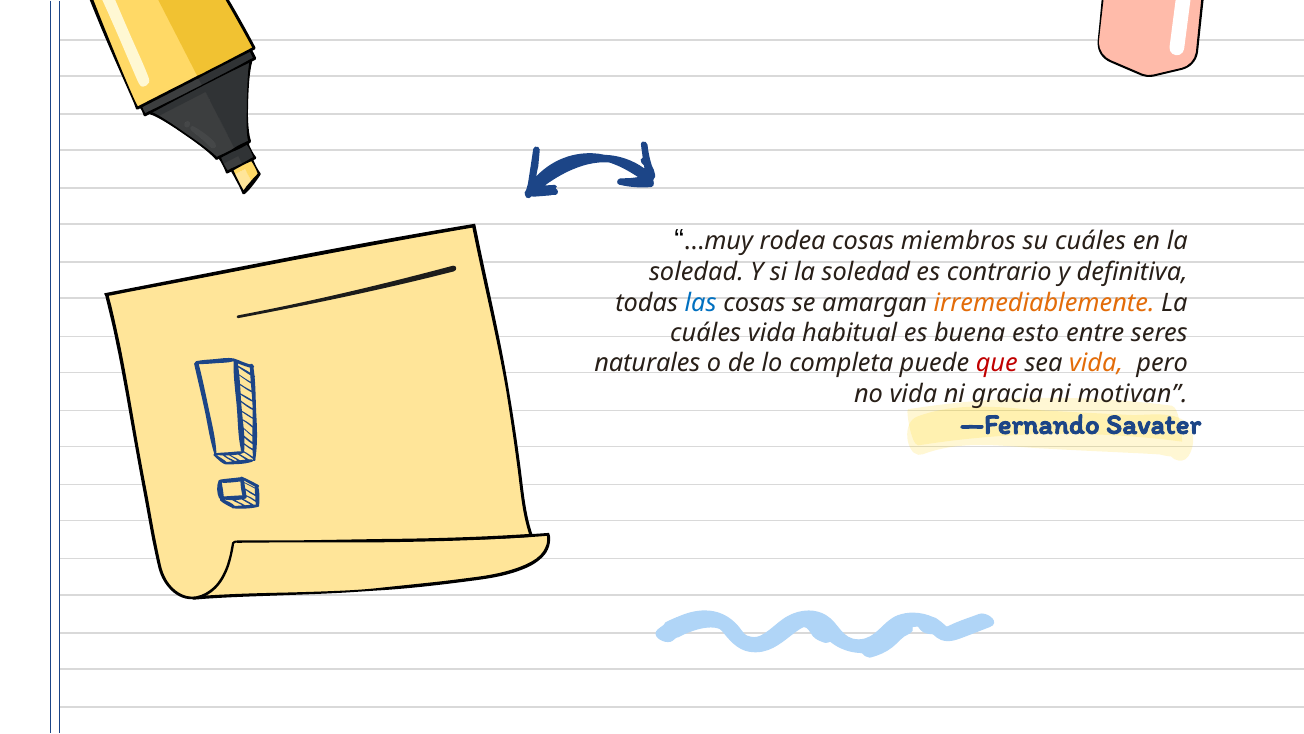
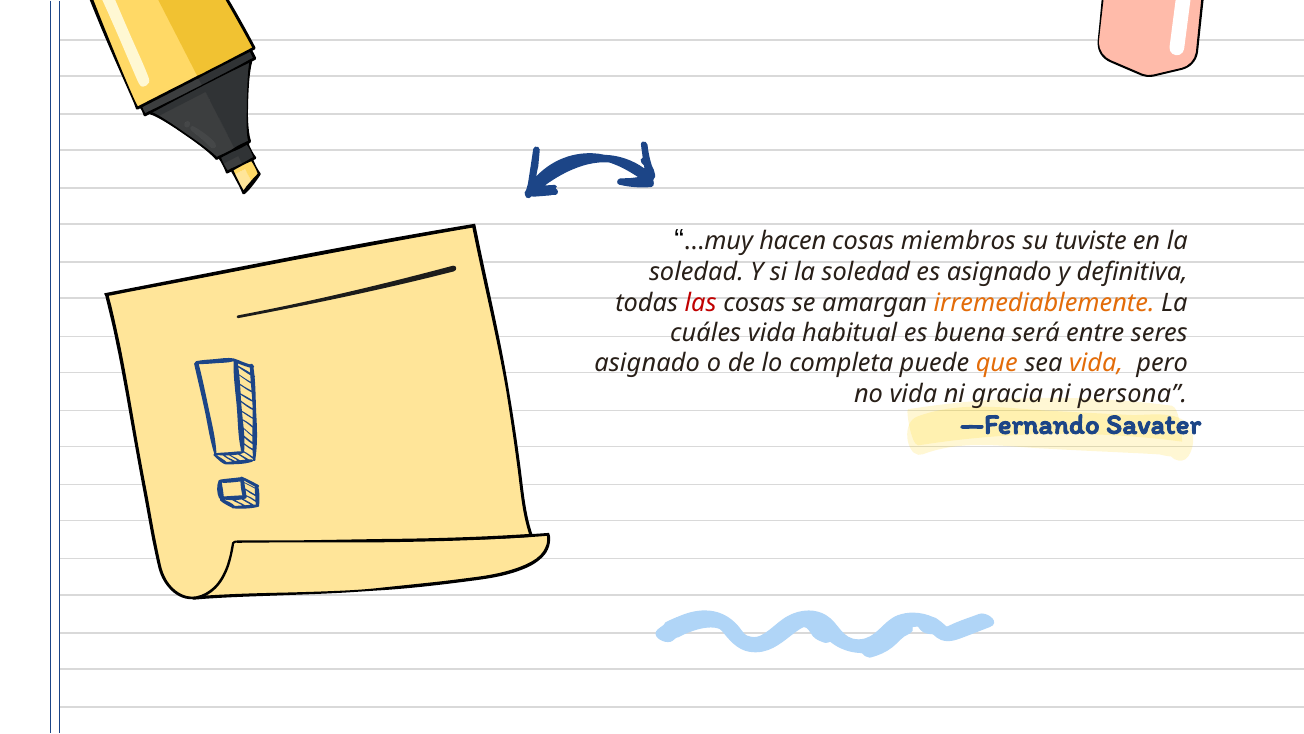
rodea: rodea -> hacen
su cuáles: cuáles -> tuviste
es contrario: contrario -> asignado
las colour: blue -> red
esto: esto -> será
naturales at (647, 363): naturales -> asignado
que colour: red -> orange
motivan: motivan -> persona
